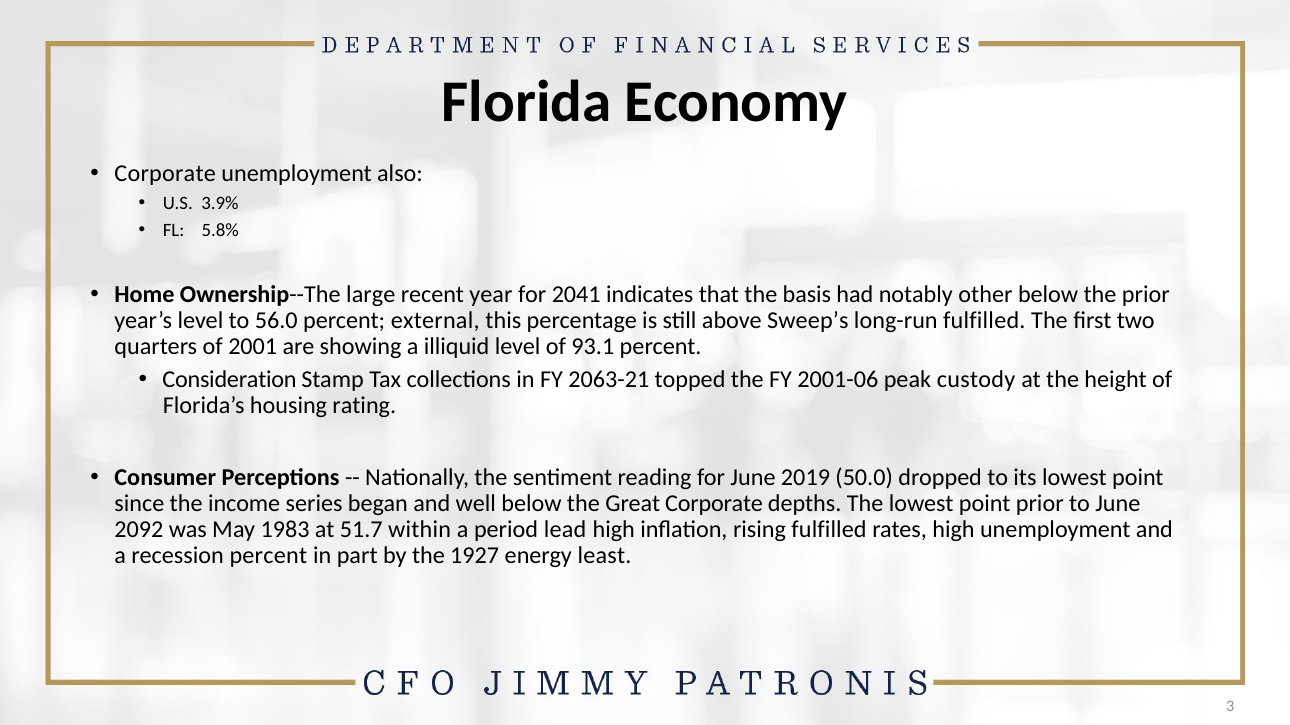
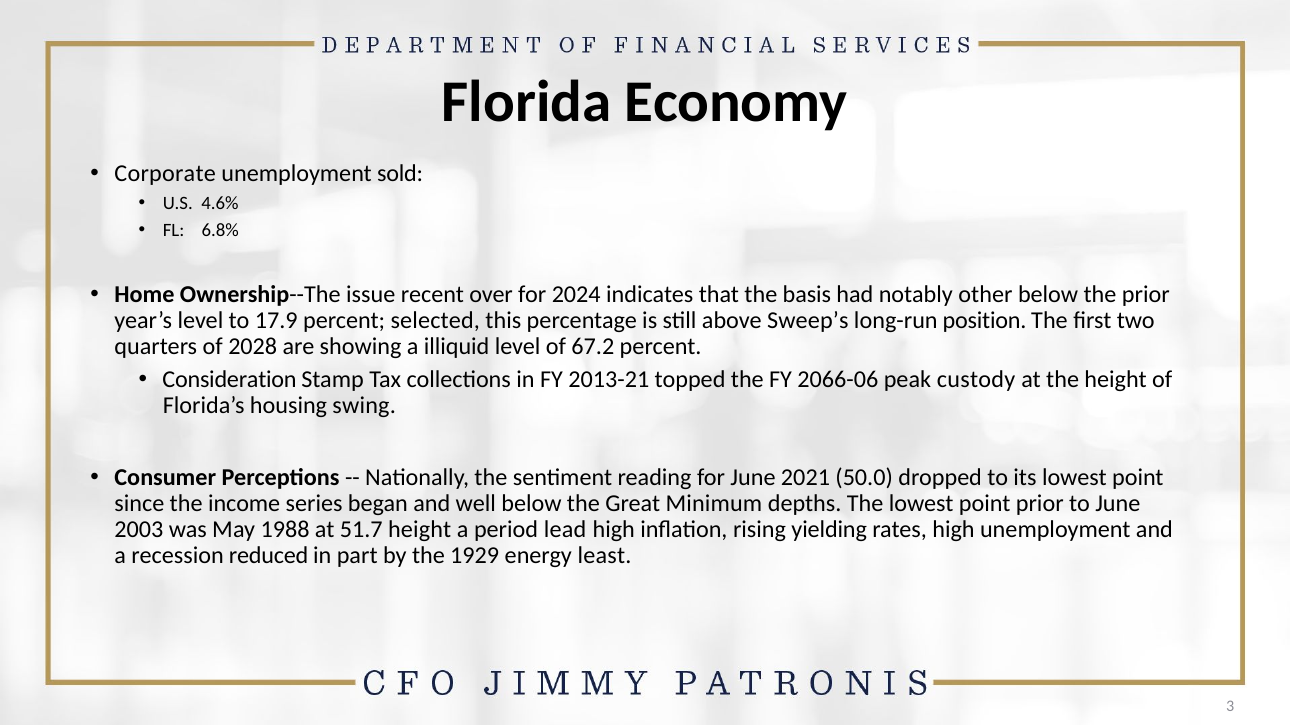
also: also -> sold
3.9%: 3.9% -> 4.6%
5.8%: 5.8% -> 6.8%
large: large -> issue
year: year -> over
2041: 2041 -> 2024
56.0: 56.0 -> 17.9
external: external -> selected
long-run fulfilled: fulfilled -> position
2001: 2001 -> 2028
93.1: 93.1 -> 67.2
2063-21: 2063-21 -> 2013-21
2001-06: 2001-06 -> 2066-06
rating: rating -> swing
2019: 2019 -> 2021
Great Corporate: Corporate -> Minimum
2092: 2092 -> 2003
1983: 1983 -> 1988
51.7 within: within -> height
rising fulfilled: fulfilled -> yielding
recession percent: percent -> reduced
1927: 1927 -> 1929
